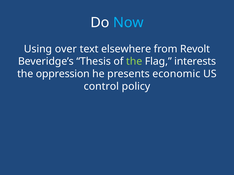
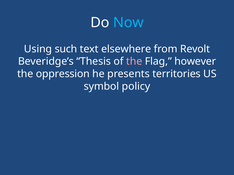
over: over -> such
the at (134, 62) colour: light green -> pink
interests: interests -> however
economic: economic -> territories
control: control -> symbol
